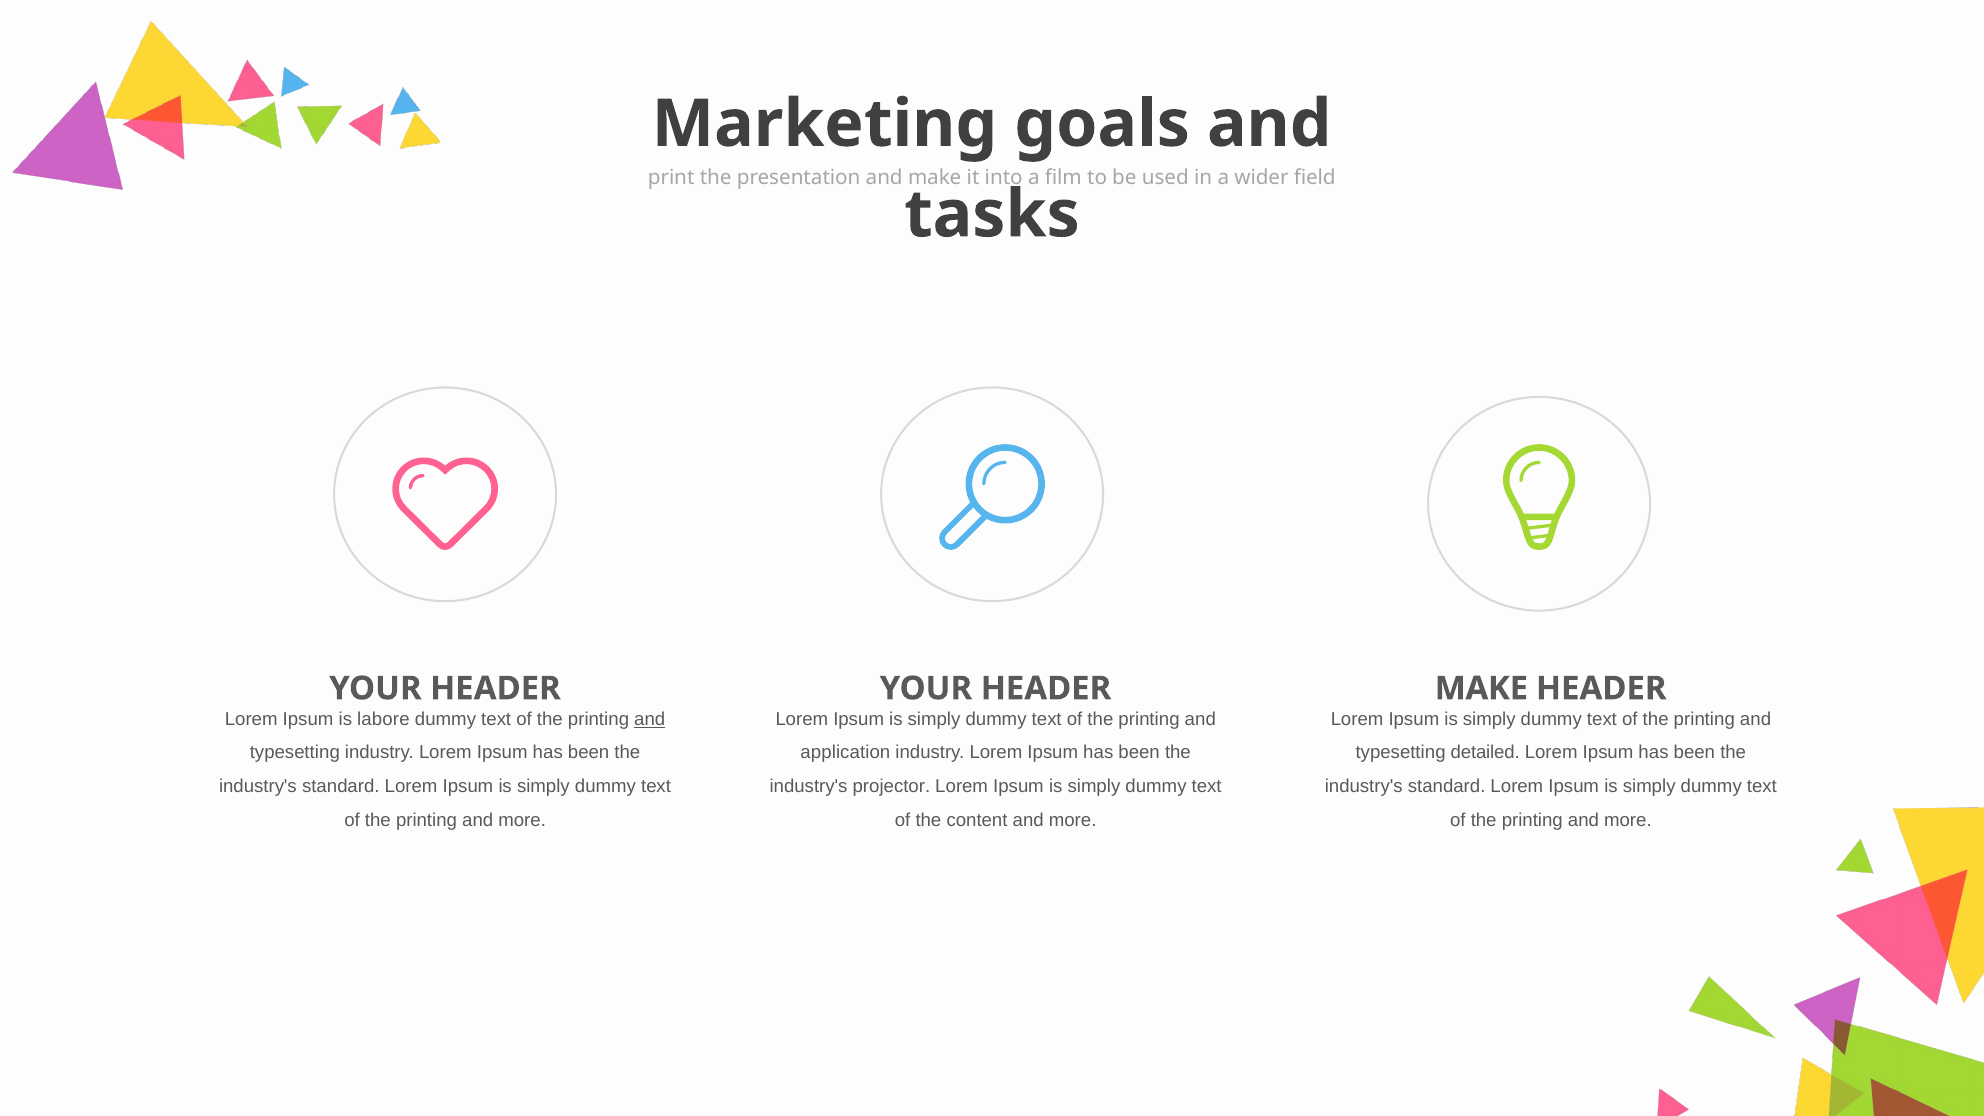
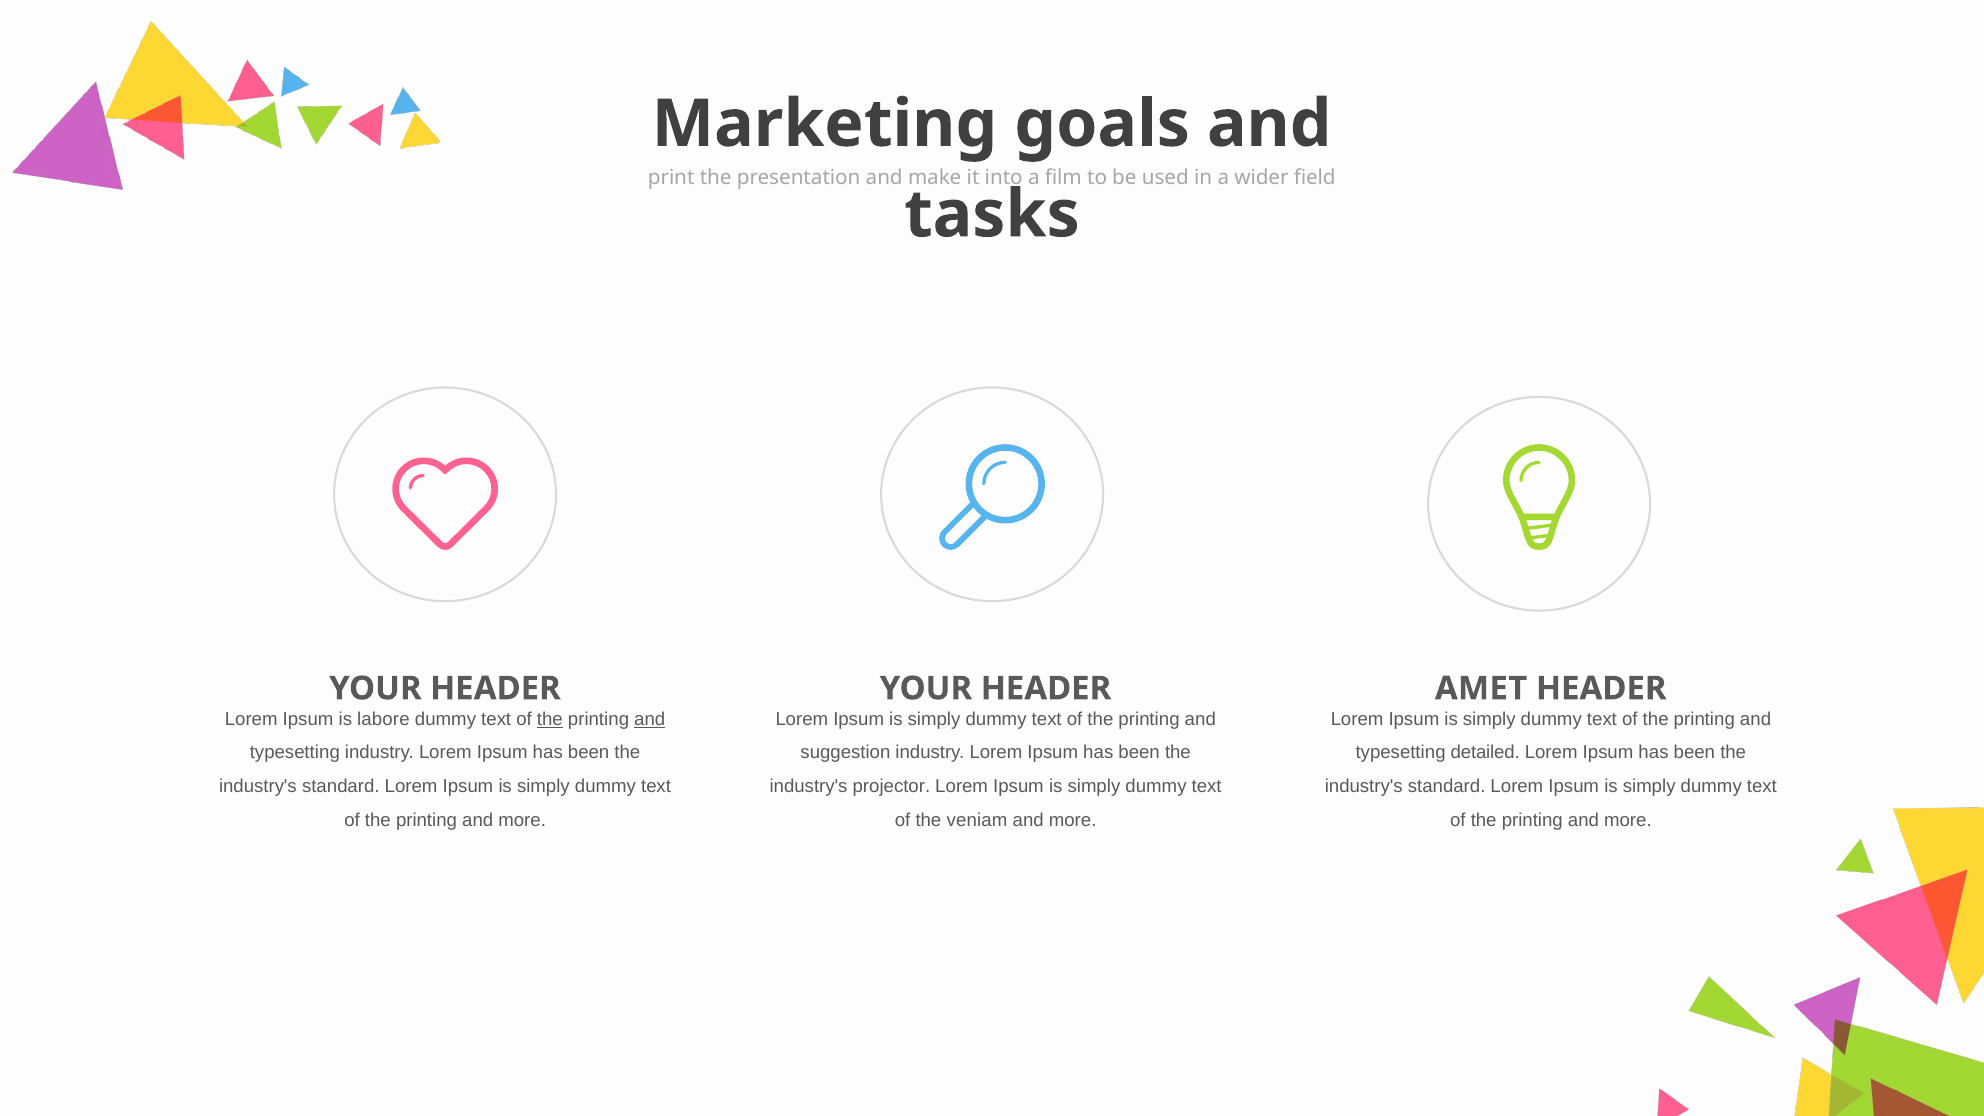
MAKE at (1481, 688): MAKE -> AMET
the at (550, 719) underline: none -> present
application: application -> suggestion
content: content -> veniam
